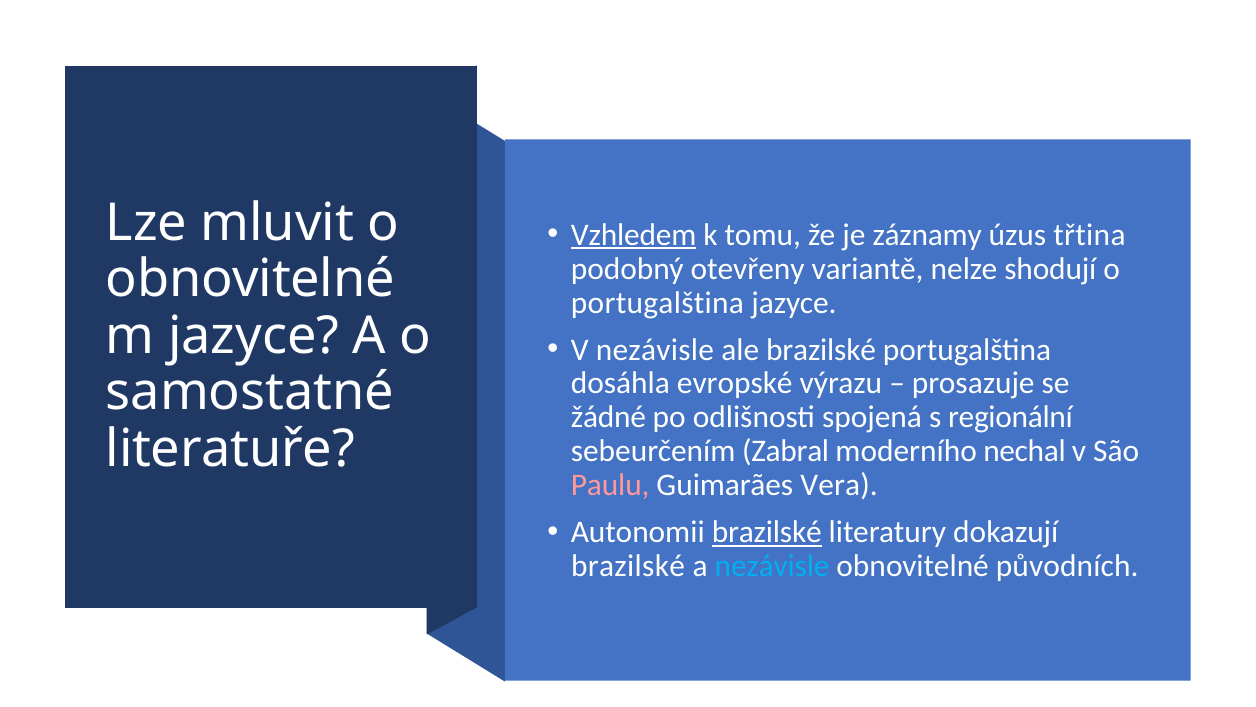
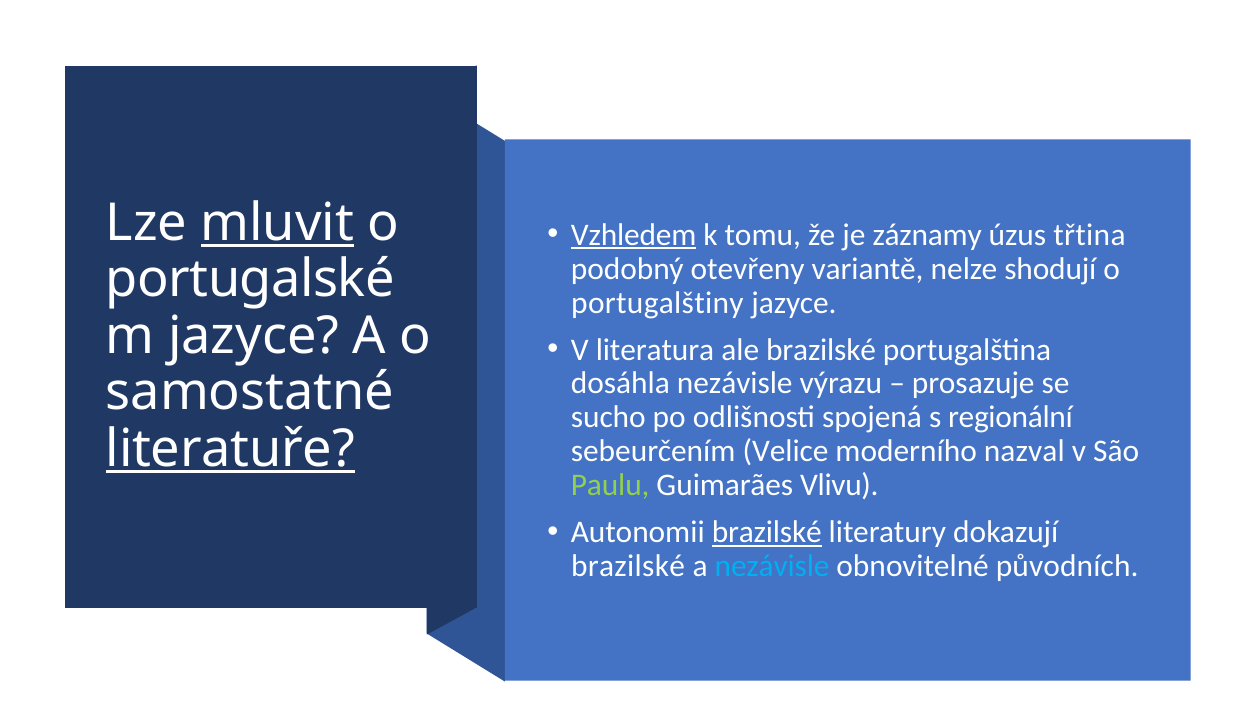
mluvit underline: none -> present
obnovitelné at (250, 279): obnovitelné -> portugalské
portugalština at (657, 302): portugalština -> portugalštiny
V nezávisle: nezávisle -> literatura
dosáhla evropské: evropské -> nezávisle
žádné: žádné -> sucho
literatuře underline: none -> present
Zabral: Zabral -> Velice
nechal: nechal -> nazval
Paulu colour: pink -> light green
Vera: Vera -> Vlivu
